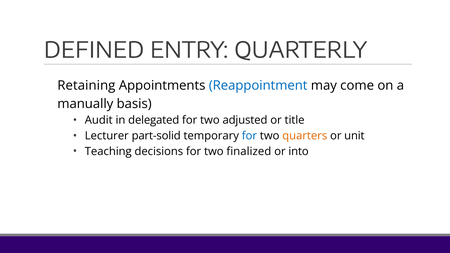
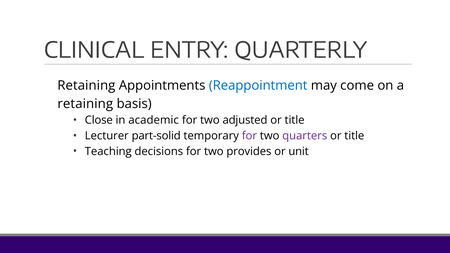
DEFINED: DEFINED -> CLINICAL
manually at (85, 104): manually -> retaining
Audit: Audit -> Close
delegated: delegated -> academic
for at (249, 136) colour: blue -> purple
quarters colour: orange -> purple
unit at (354, 136): unit -> title
finalized: finalized -> provides
into: into -> unit
